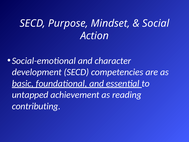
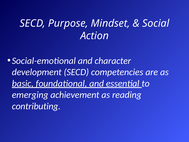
untapped: untapped -> emerging
